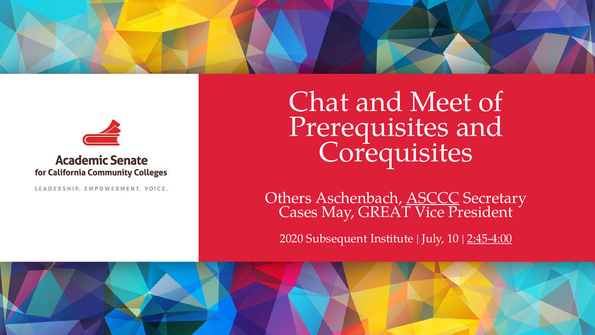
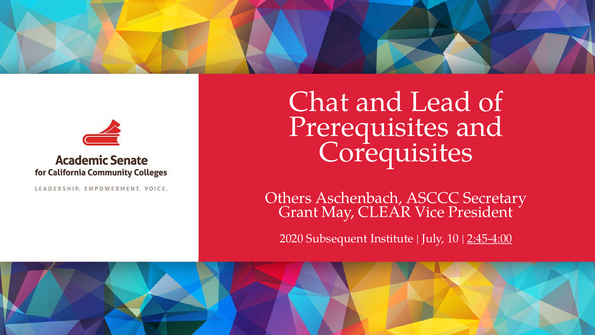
Meet: Meet -> Lead
ASCCC underline: present -> none
Cases: Cases -> Grant
GREAT: GREAT -> CLEAR
